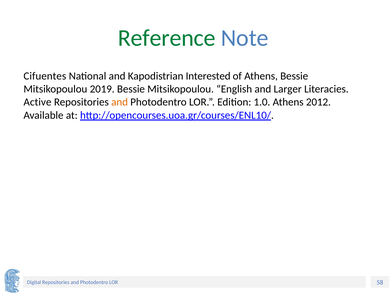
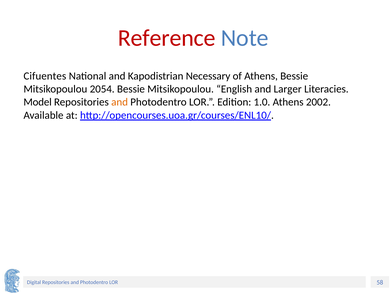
Reference colour: green -> red
Interested: Interested -> Necessary
2019: 2019 -> 2054
Active: Active -> Model
2012: 2012 -> 2002
